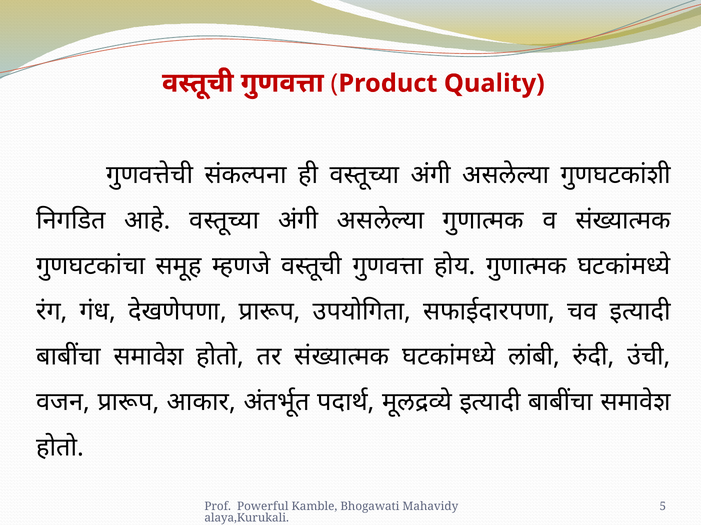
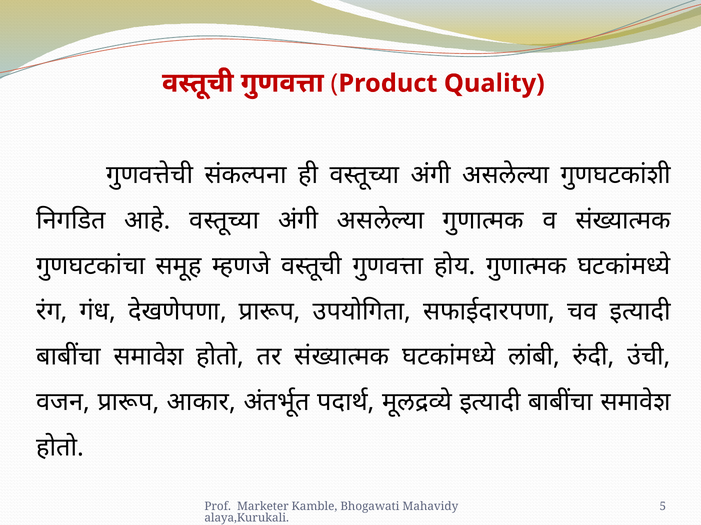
Powerful: Powerful -> Marketer
